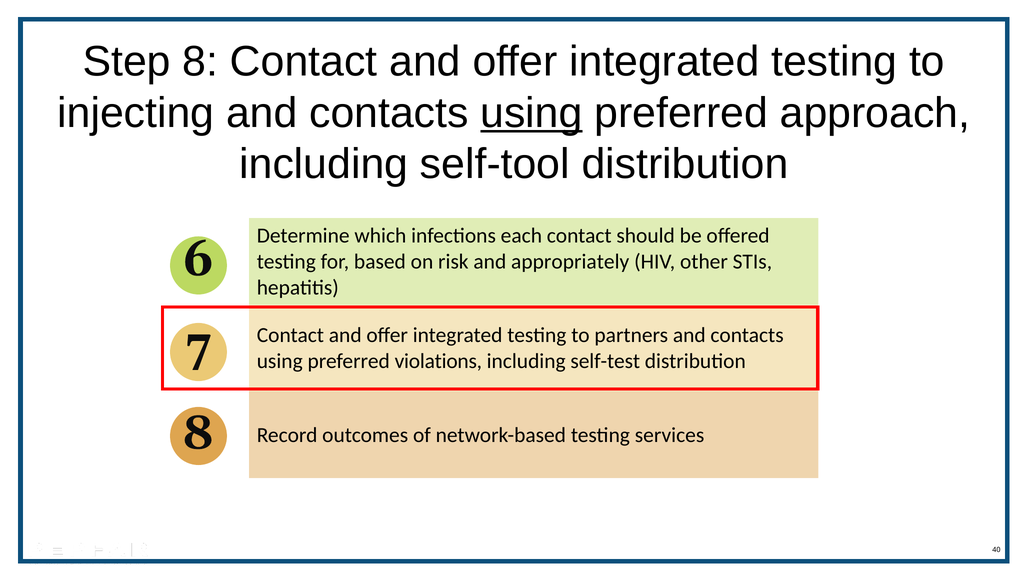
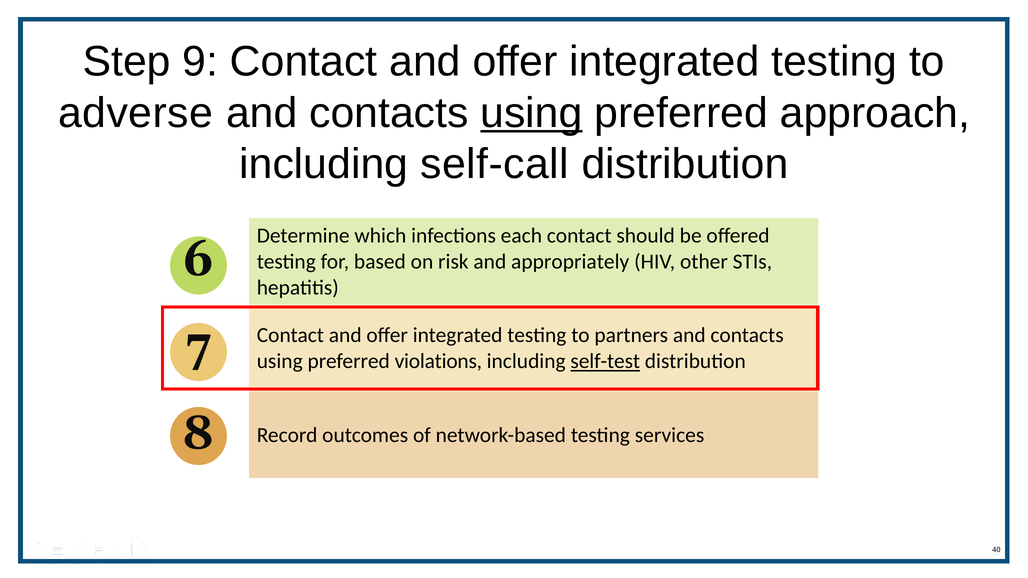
Step 8: 8 -> 9
injecting: injecting -> adverse
self-tool: self-tool -> self-call
self-test underline: none -> present
